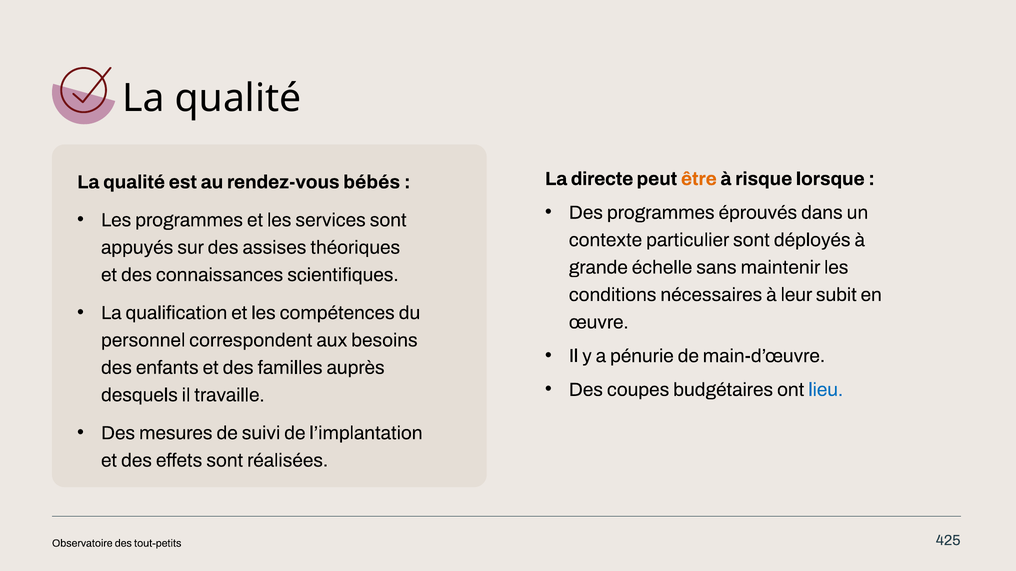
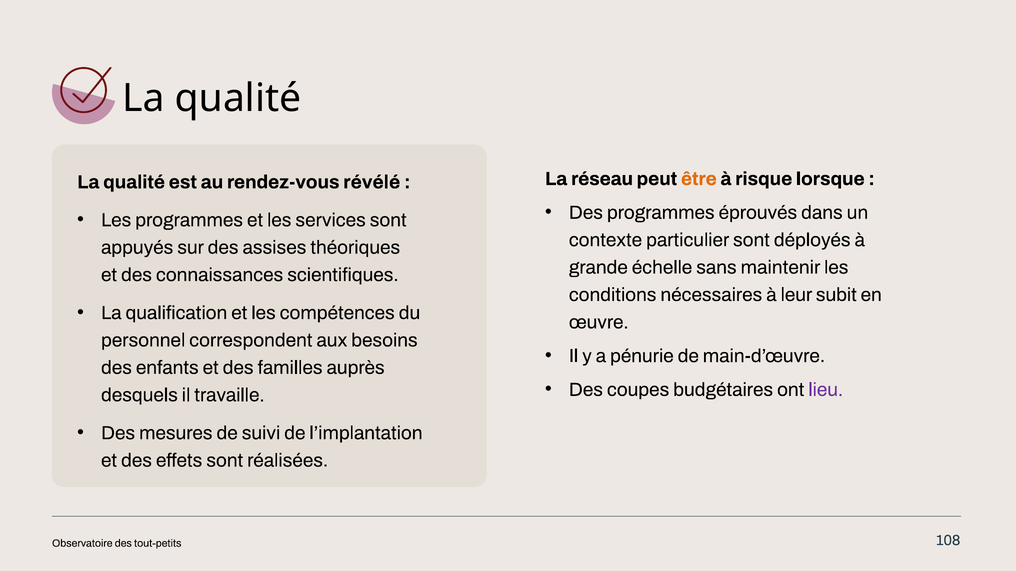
directe: directe -> réseau
bébés: bébés -> révélé
lieu colour: blue -> purple
425: 425 -> 108
